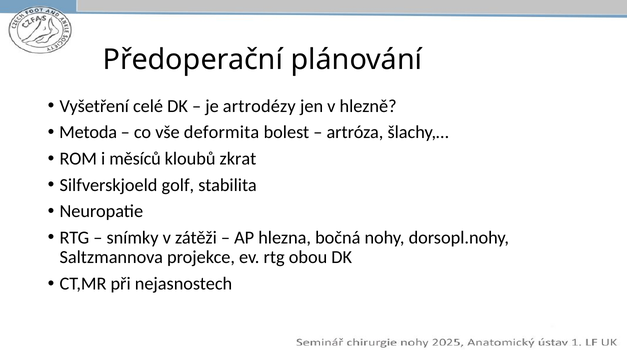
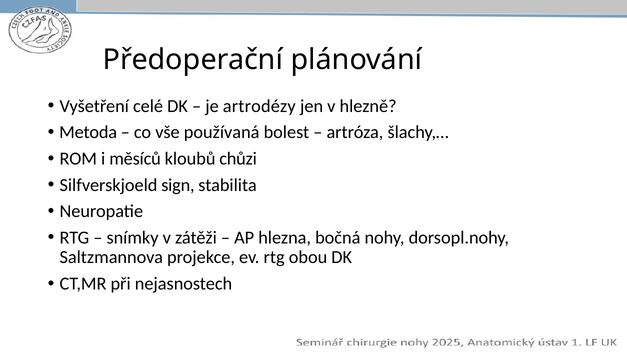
deformita: deformita -> používaná
zkrat: zkrat -> chůzi
golf: golf -> sign
